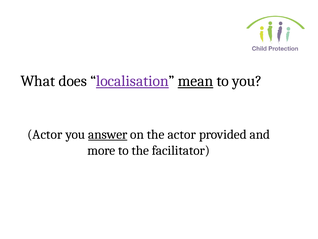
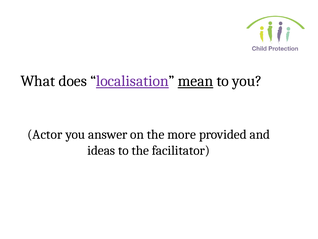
answer underline: present -> none
the actor: actor -> more
more: more -> ideas
